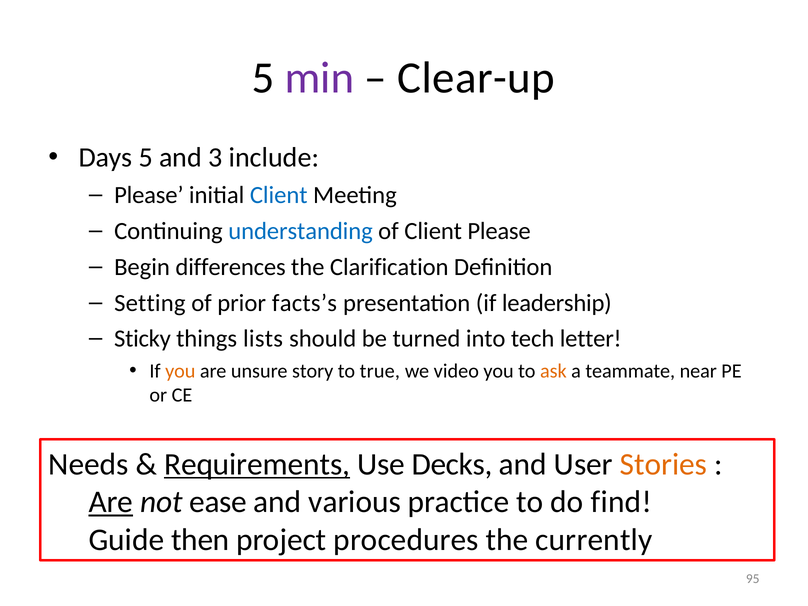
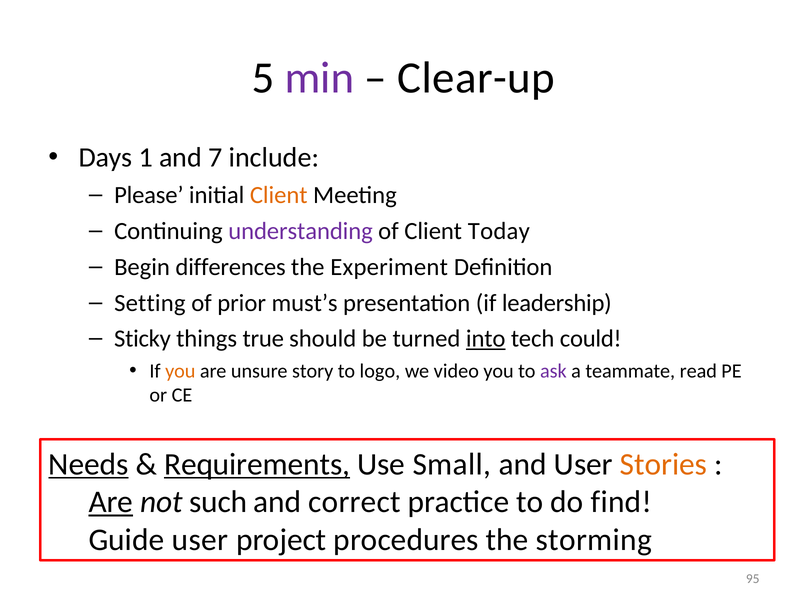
Days 5: 5 -> 1
3: 3 -> 7
Client at (279, 195) colour: blue -> orange
understanding colour: blue -> purple
Client Please: Please -> Today
Clarification: Clarification -> Experiment
facts’s: facts’s -> must’s
lists: lists -> true
into underline: none -> present
letter: letter -> could
true: true -> logo
ask colour: orange -> purple
near: near -> read
Needs underline: none -> present
Decks: Decks -> Small
ease: ease -> such
various: various -> correct
Guide then: then -> user
currently: currently -> storming
